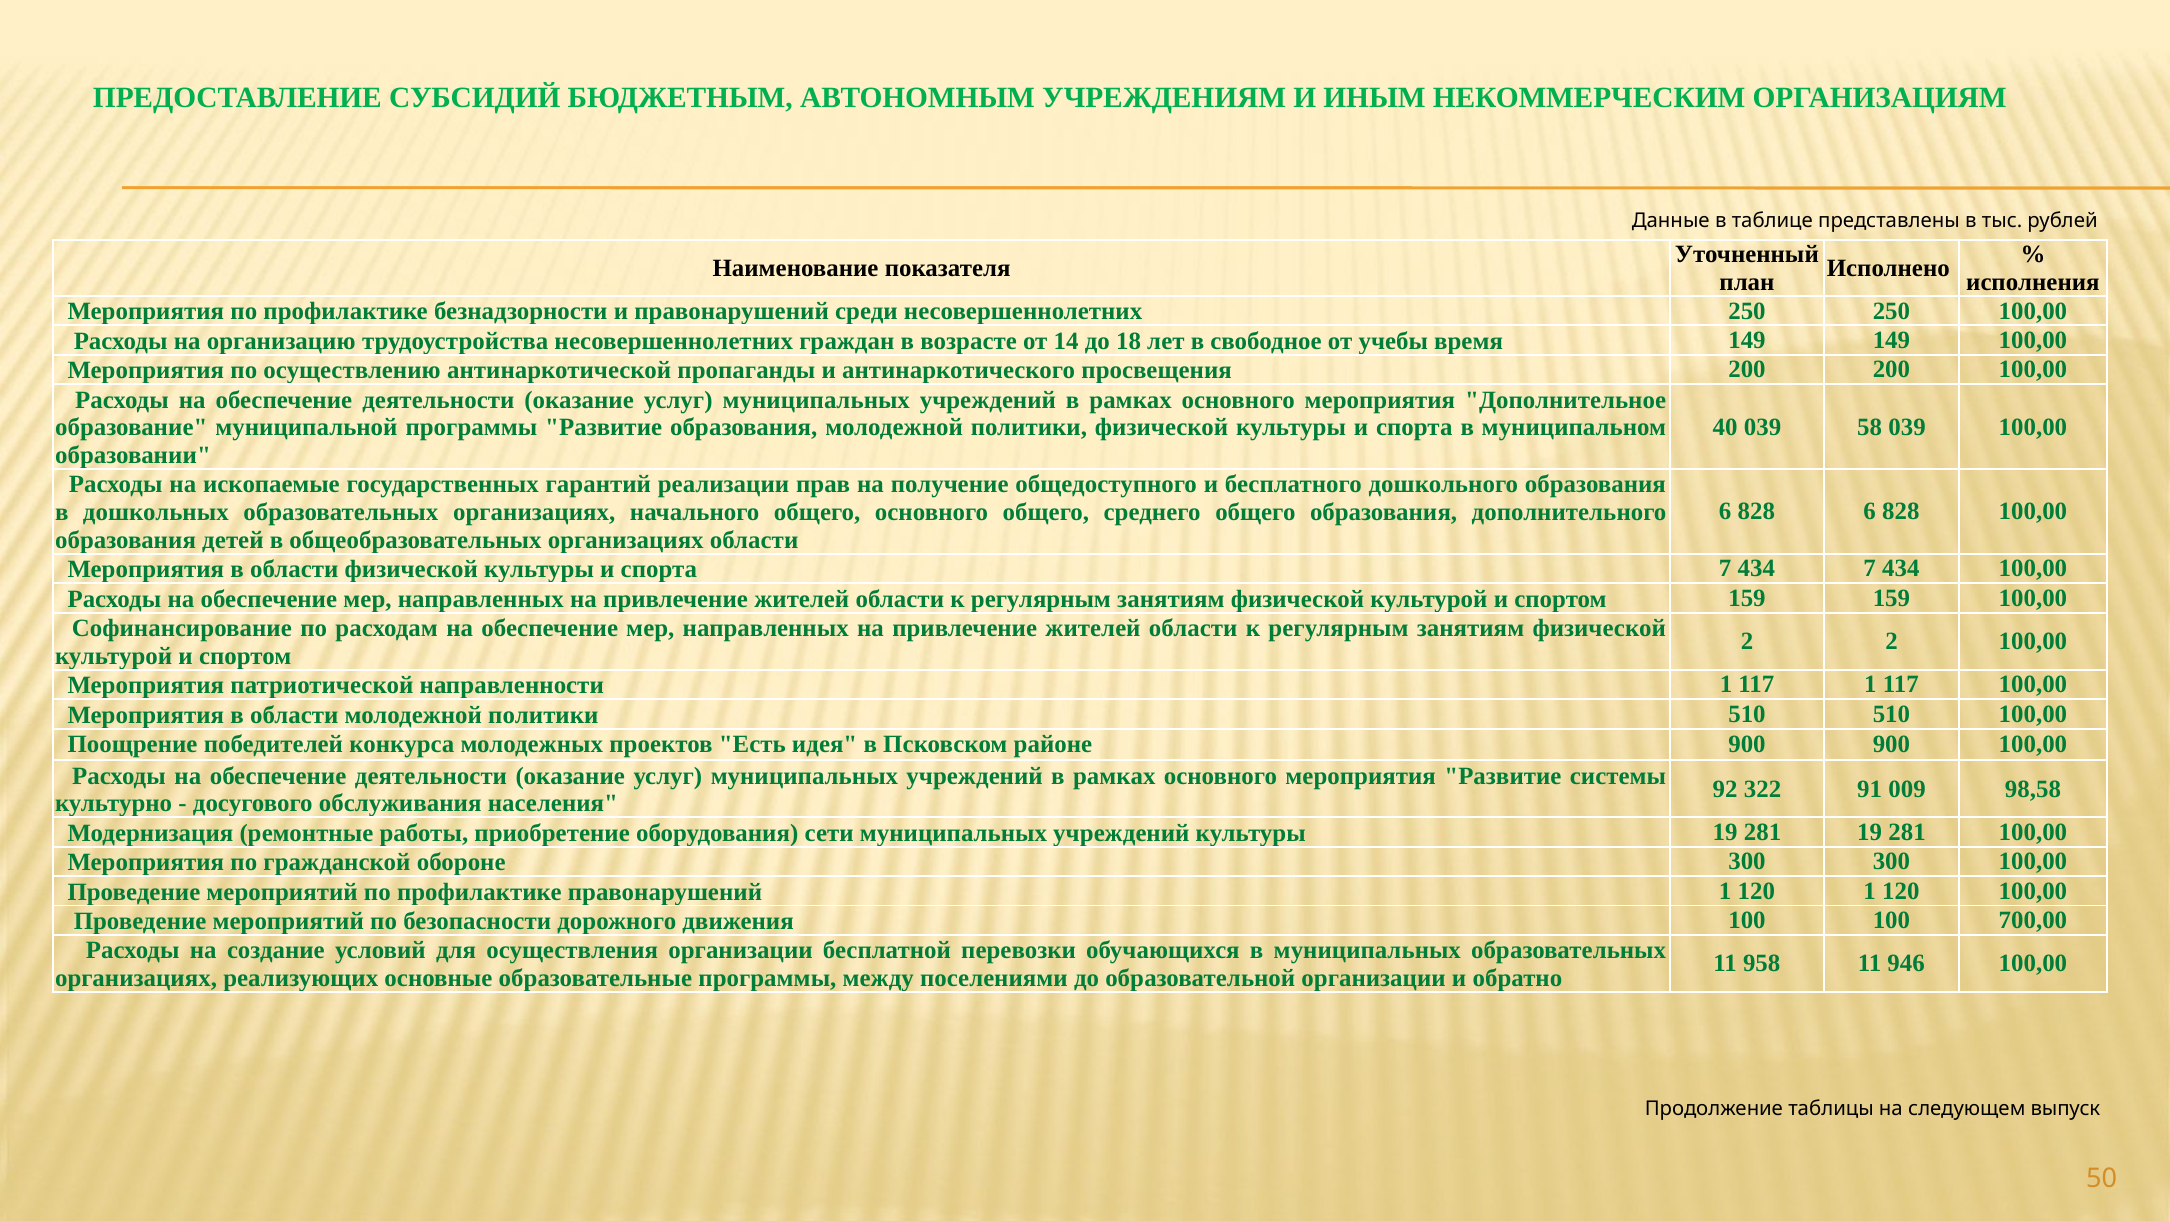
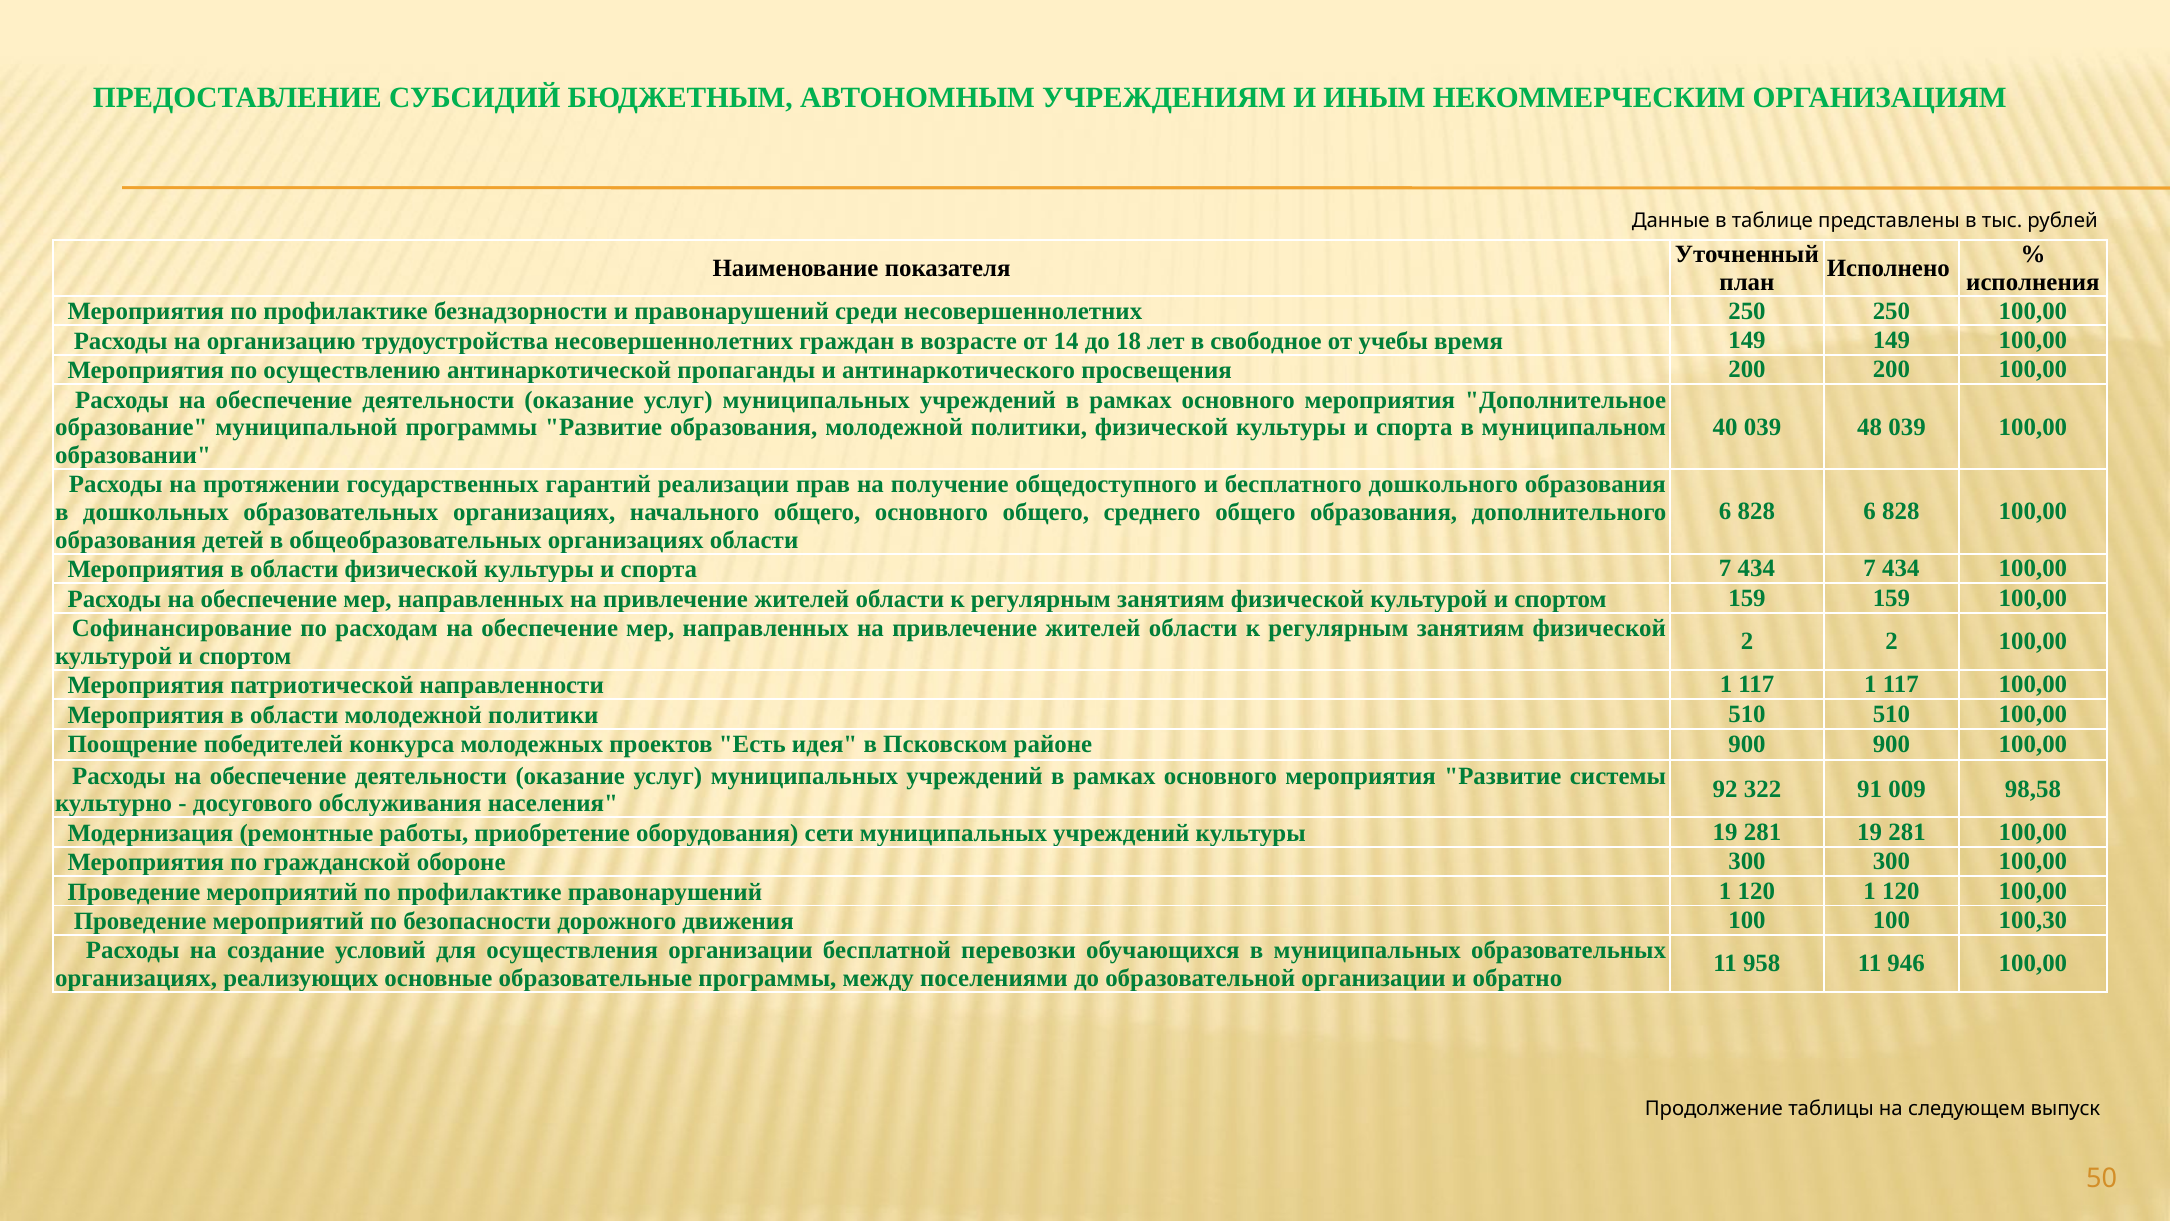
58: 58 -> 48
ископаемые: ископаемые -> протяжении
700,00: 700,00 -> 100,30
